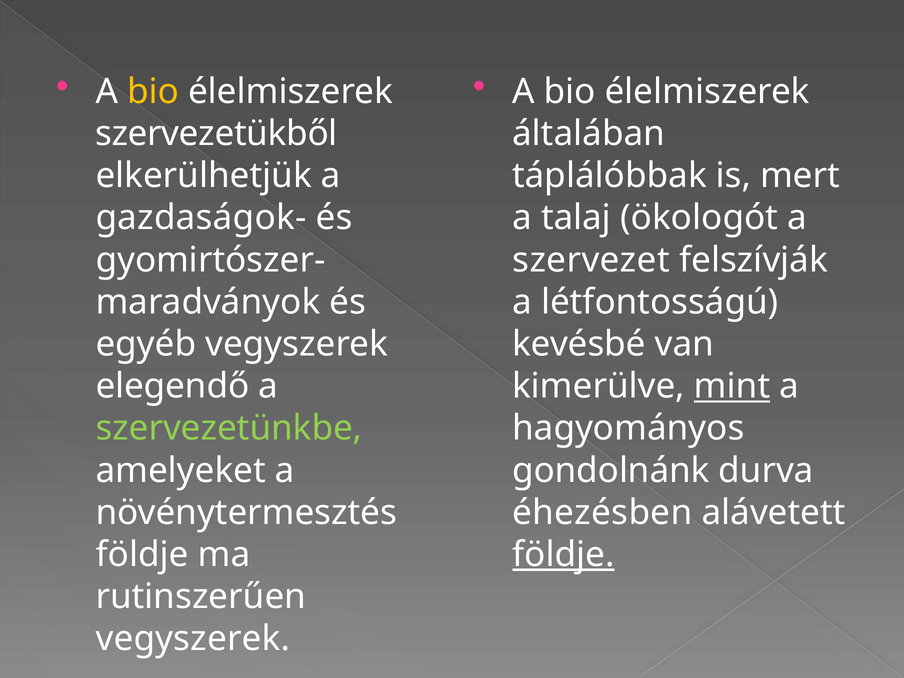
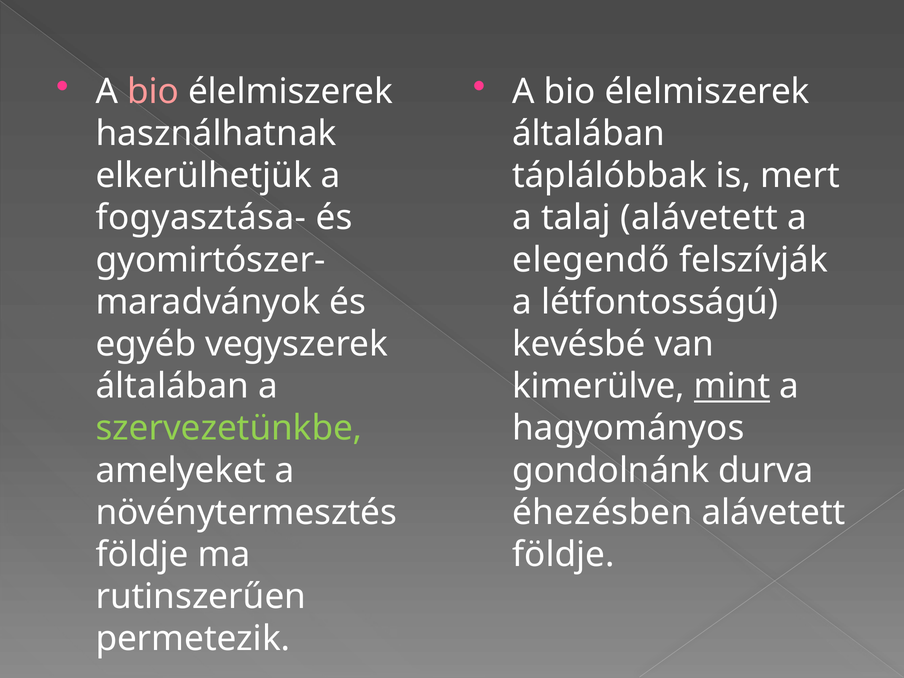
bio at (153, 92) colour: yellow -> pink
szervezetükből: szervezetükből -> használhatnak
gazdaságok-: gazdaságok- -> fogyasztása-
talaj ökologót: ökologót -> alávetett
szervezet: szervezet -> elegendő
elegendő at (172, 386): elegendő -> általában
földje at (563, 555) underline: present -> none
vegyszerek at (193, 639): vegyszerek -> permetezik
